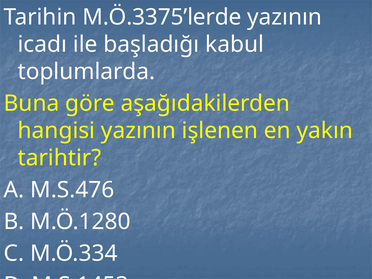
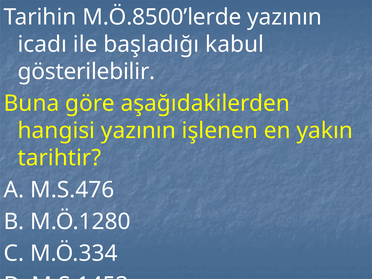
M.Ö.3375’lerde: M.Ö.3375’lerde -> M.Ö.8500’lerde
toplumlarda: toplumlarda -> gösterilebilir
